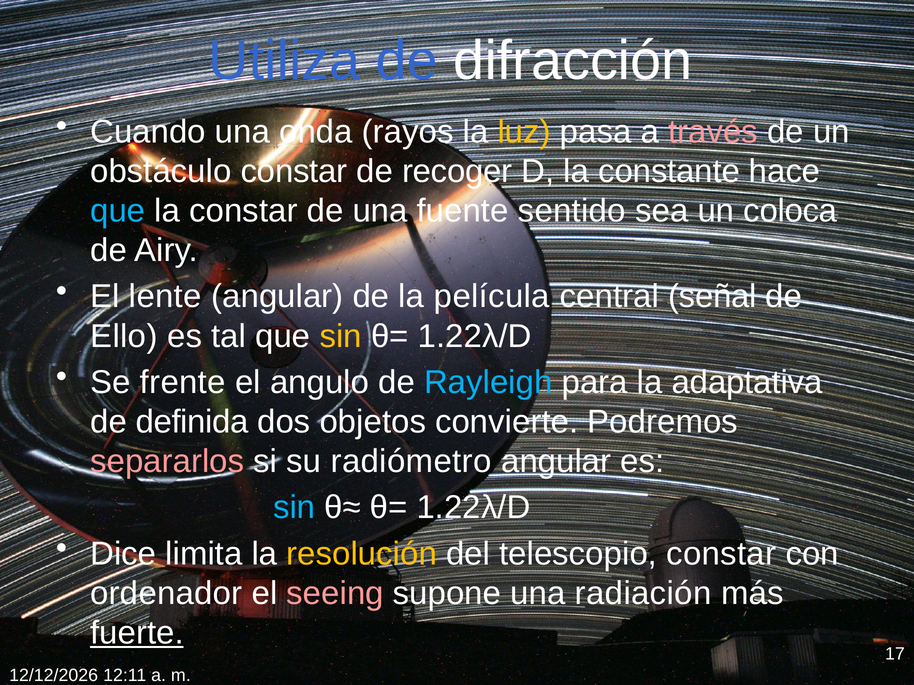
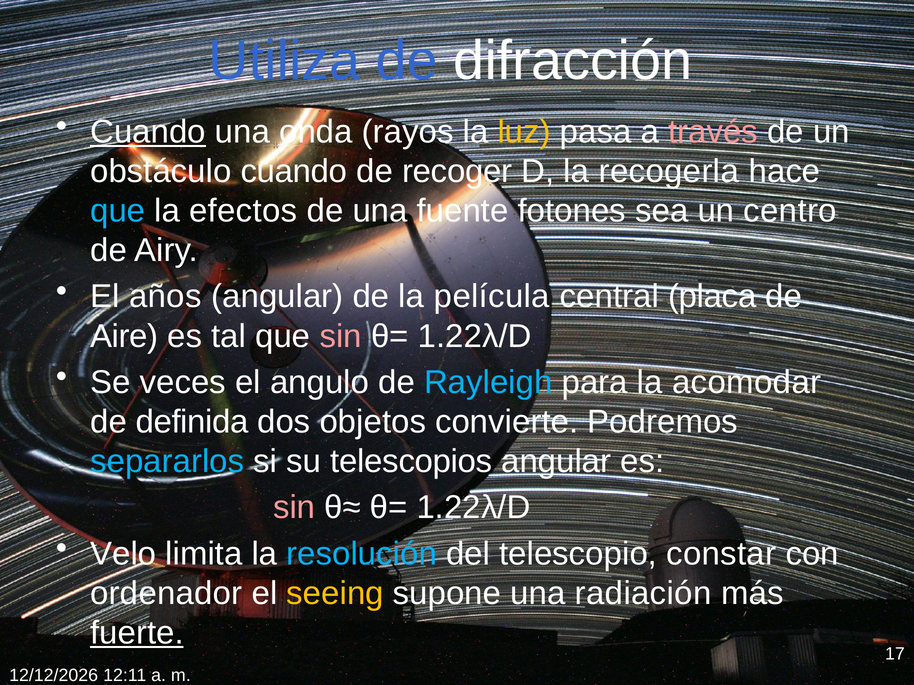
Cuando at (148, 132) underline: none -> present
obstáculo constar: constar -> cuando
constante: constante -> recogerla
la constar: constar -> efectos
sentido: sentido -> fotones
coloca: coloca -> centro
lente: lente -> años
señal: señal -> placa
Ello: Ello -> Aire
sin at (341, 336) colour: yellow -> pink
frente: frente -> veces
adaptativa: adaptativa -> acomodar
separarlos colour: pink -> light blue
radiómetro: radiómetro -> telescopios
sin at (294, 508) colour: light blue -> pink
Dice: Dice -> Velo
resolución colour: yellow -> light blue
seeing colour: pink -> yellow
